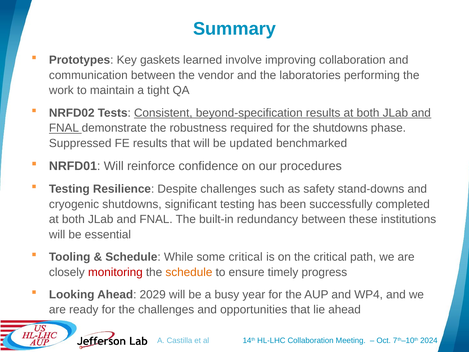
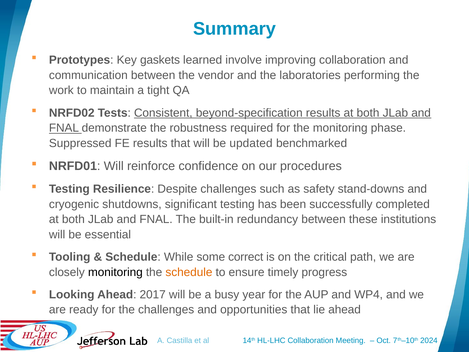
the shutdowns: shutdowns -> monitoring
some critical: critical -> correct
monitoring at (115, 272) colour: red -> black
2029: 2029 -> 2017
